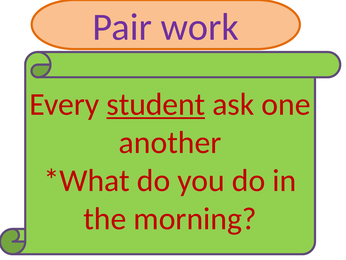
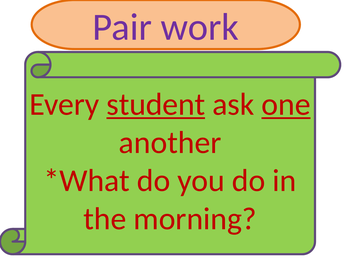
one underline: none -> present
